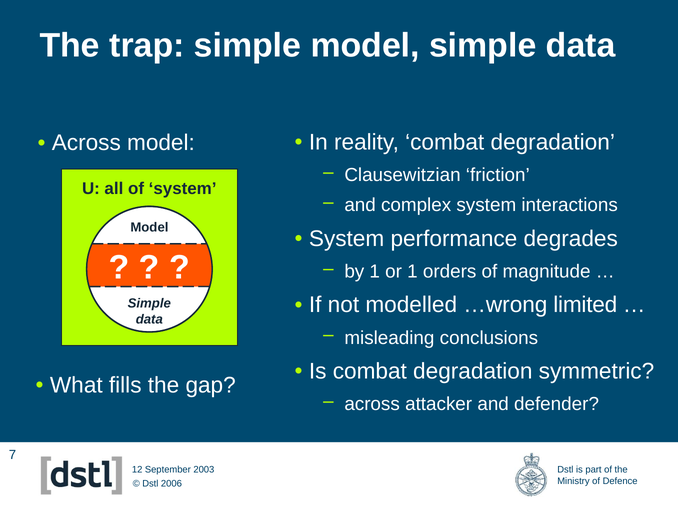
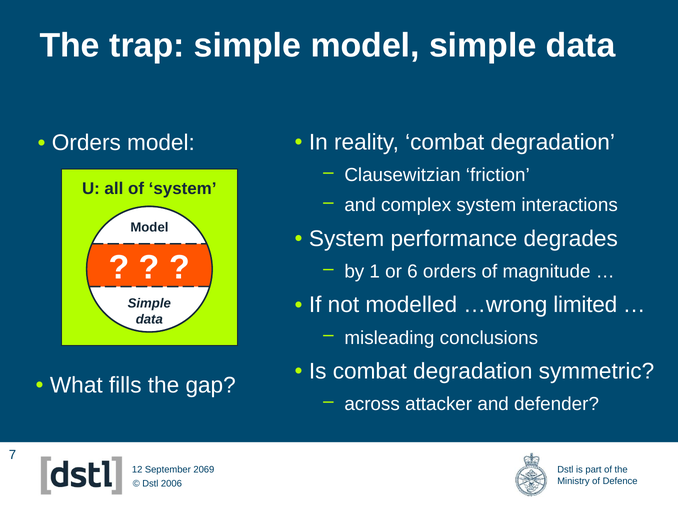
Across at (86, 143): Across -> Orders
or 1: 1 -> 6
2003: 2003 -> 2069
